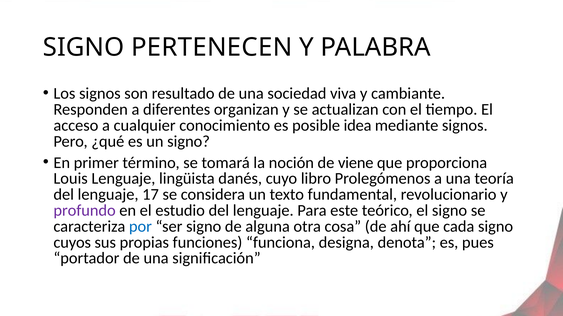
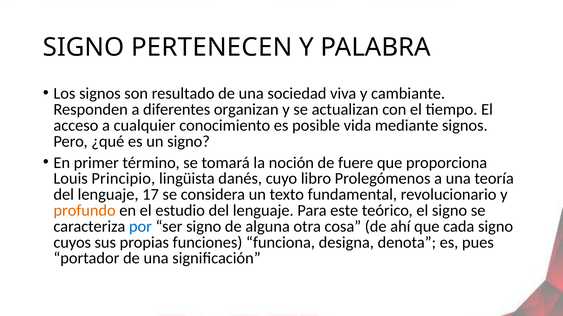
idea: idea -> vida
viene: viene -> fuere
Louis Lenguaje: Lenguaje -> Principio
profundo colour: purple -> orange
